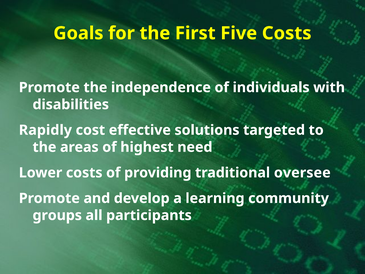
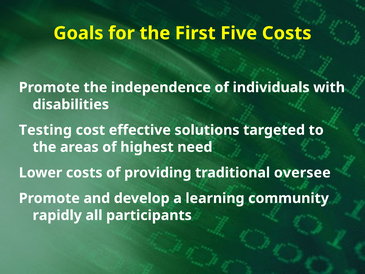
Rapidly: Rapidly -> Testing
groups: groups -> rapidly
